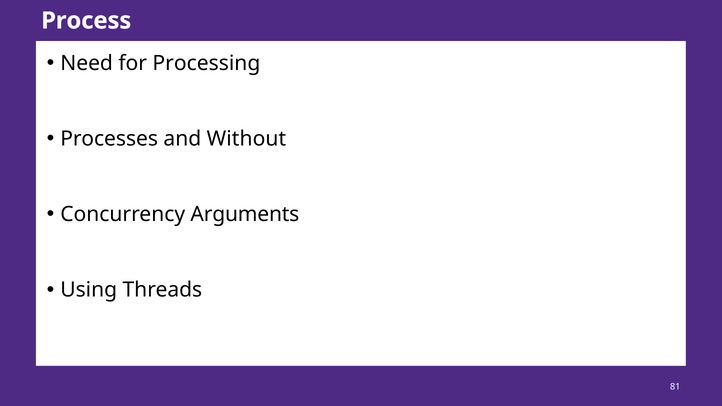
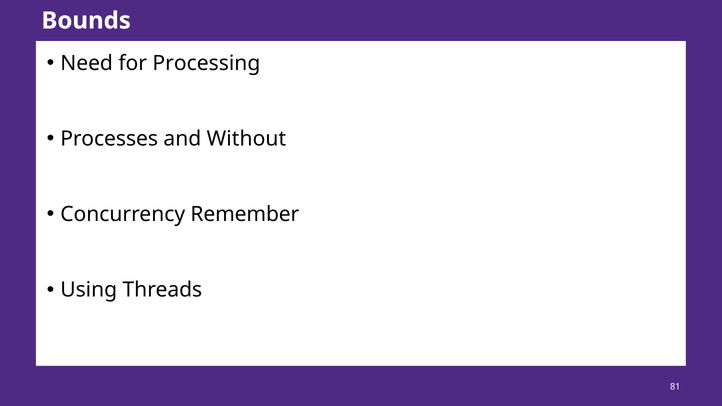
Process: Process -> Bounds
Arguments: Arguments -> Remember
